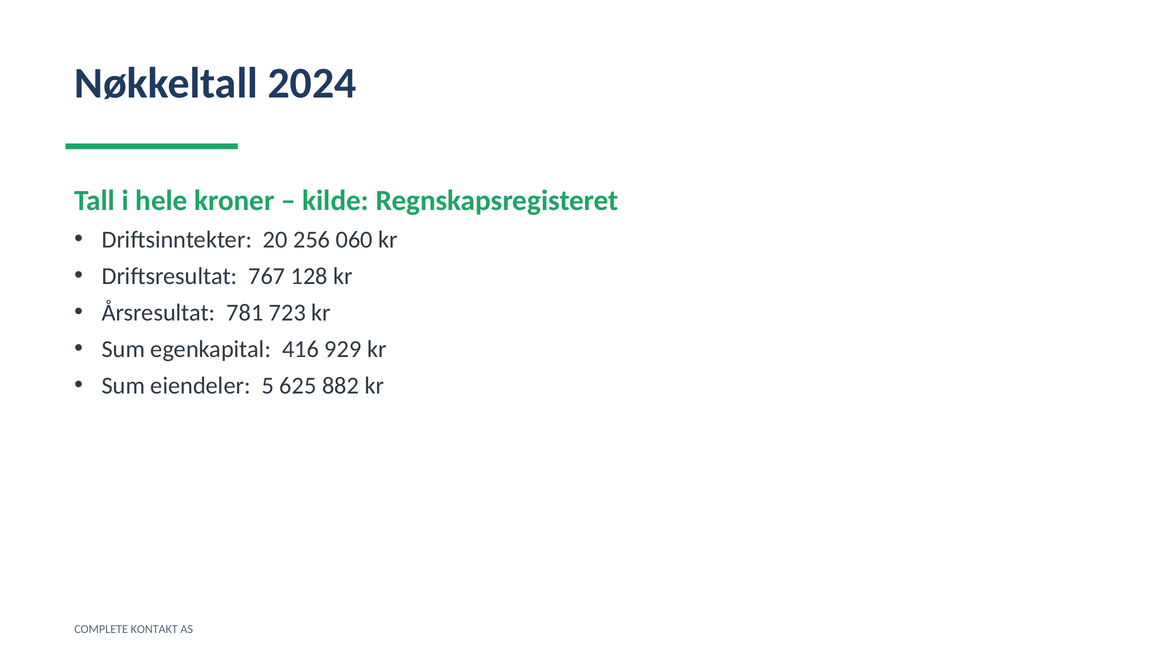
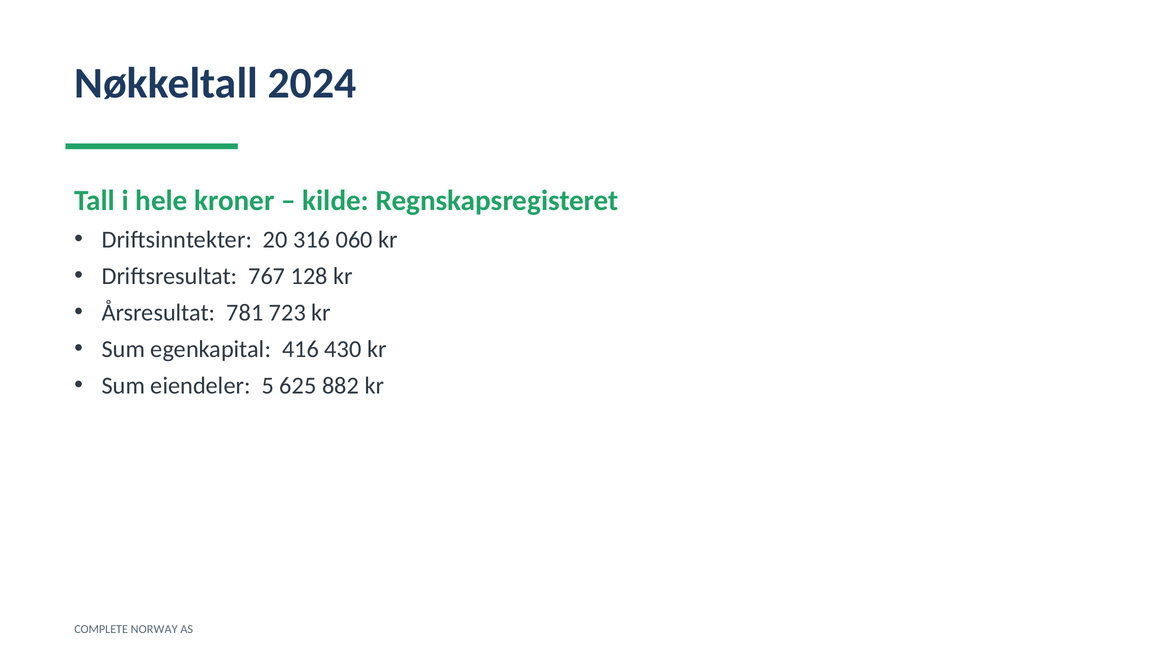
256: 256 -> 316
929: 929 -> 430
KONTAKT: KONTAKT -> NORWAY
